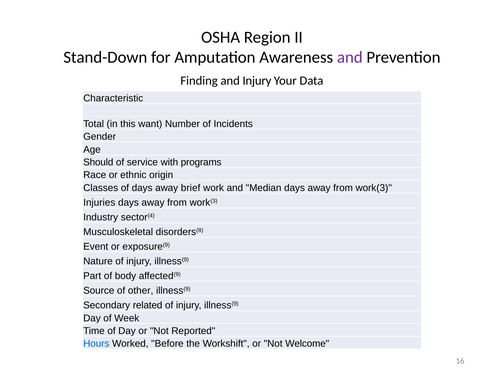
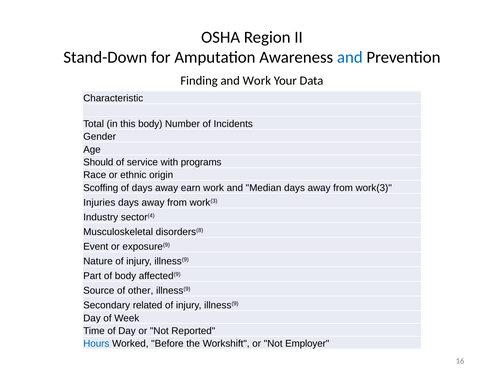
and at (350, 57) colour: purple -> blue
and Injury: Injury -> Work
this want: want -> body
Classes: Classes -> Scoffing
brief: brief -> earn
Welcome: Welcome -> Employer
